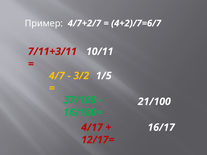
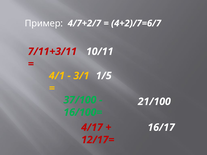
4/7: 4/7 -> 4/1
3/2: 3/2 -> 3/1
